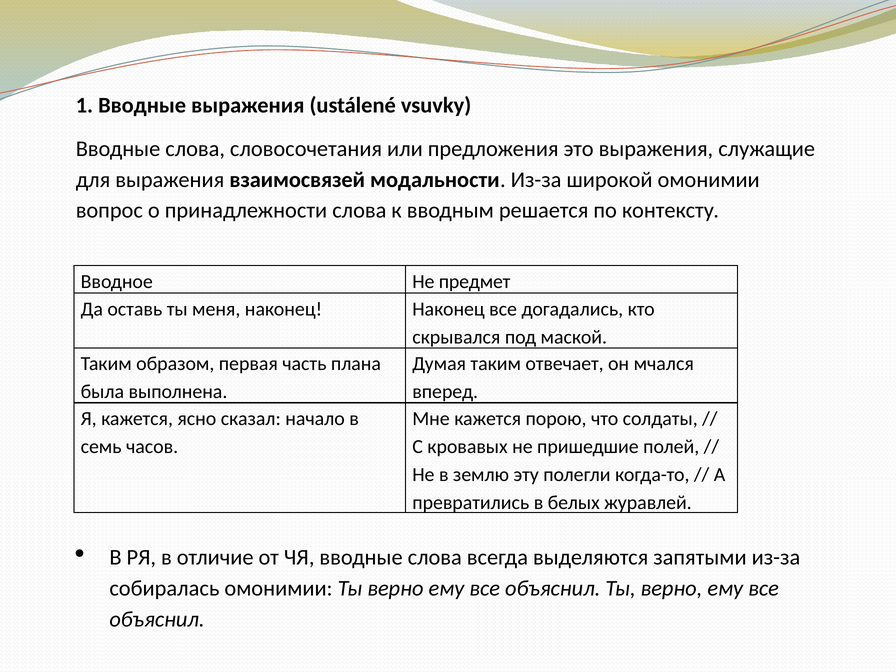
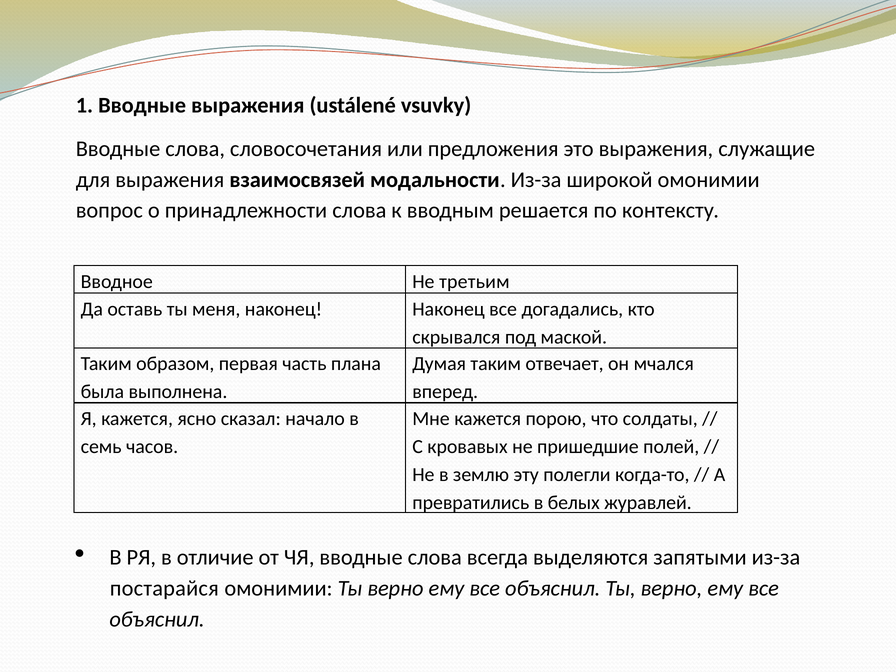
предмет: предмет -> третьим
собиралась: собиралась -> постарайся
